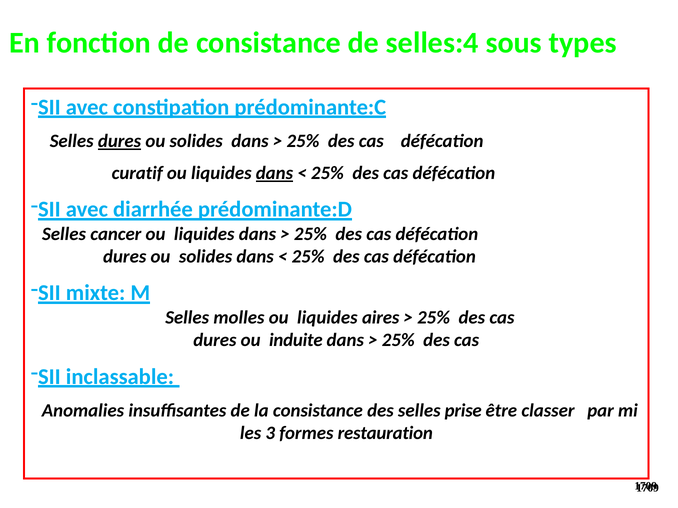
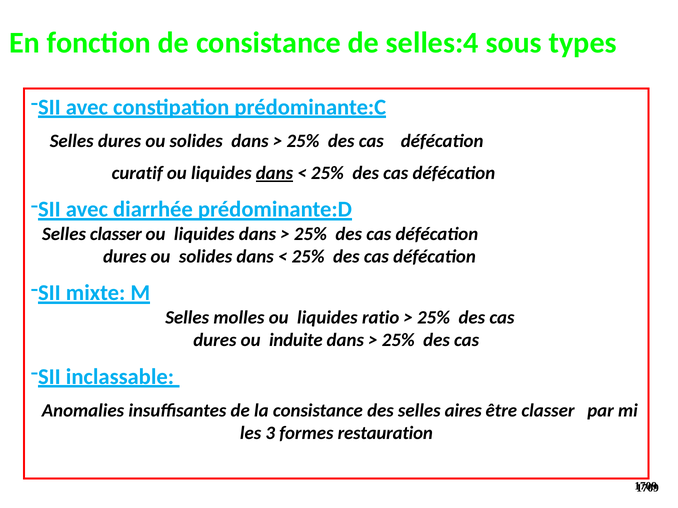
dures at (120, 141) underline: present -> none
Selles cancer: cancer -> classer
aires: aires -> ratio
prise: prise -> aires
